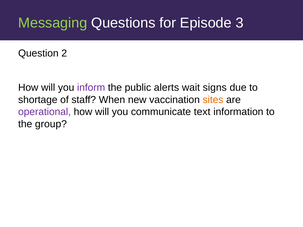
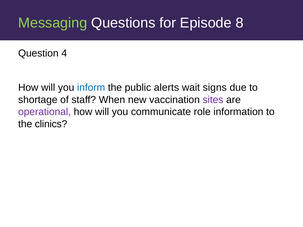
3: 3 -> 8
2: 2 -> 4
inform colour: purple -> blue
sites colour: orange -> purple
text: text -> role
group: group -> clinics
